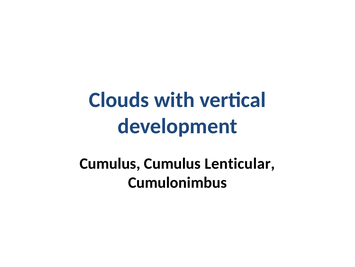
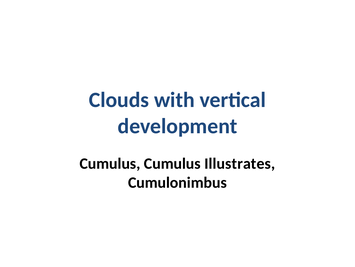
Lenticular: Lenticular -> Illustrates
